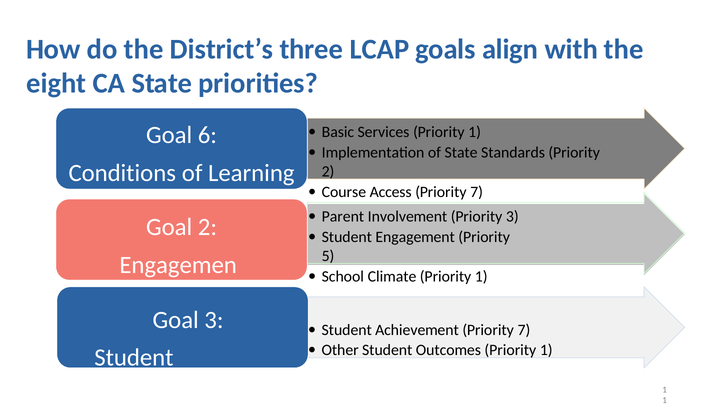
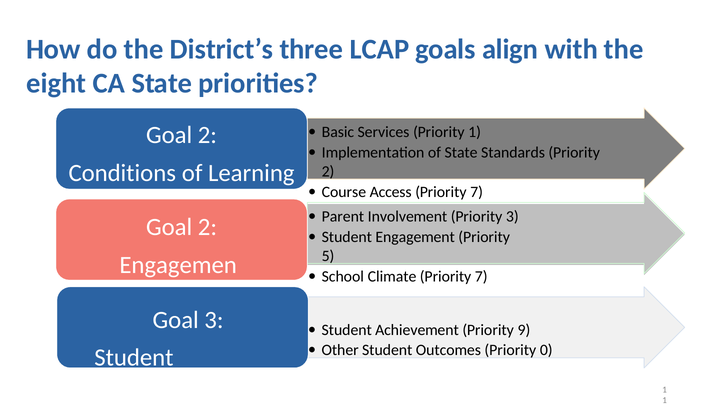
6 at (207, 135): 6 -> 2
Climate Priority 1: 1 -> 7
Achievement Priority 7: 7 -> 9
Outcomes Priority 1: 1 -> 0
